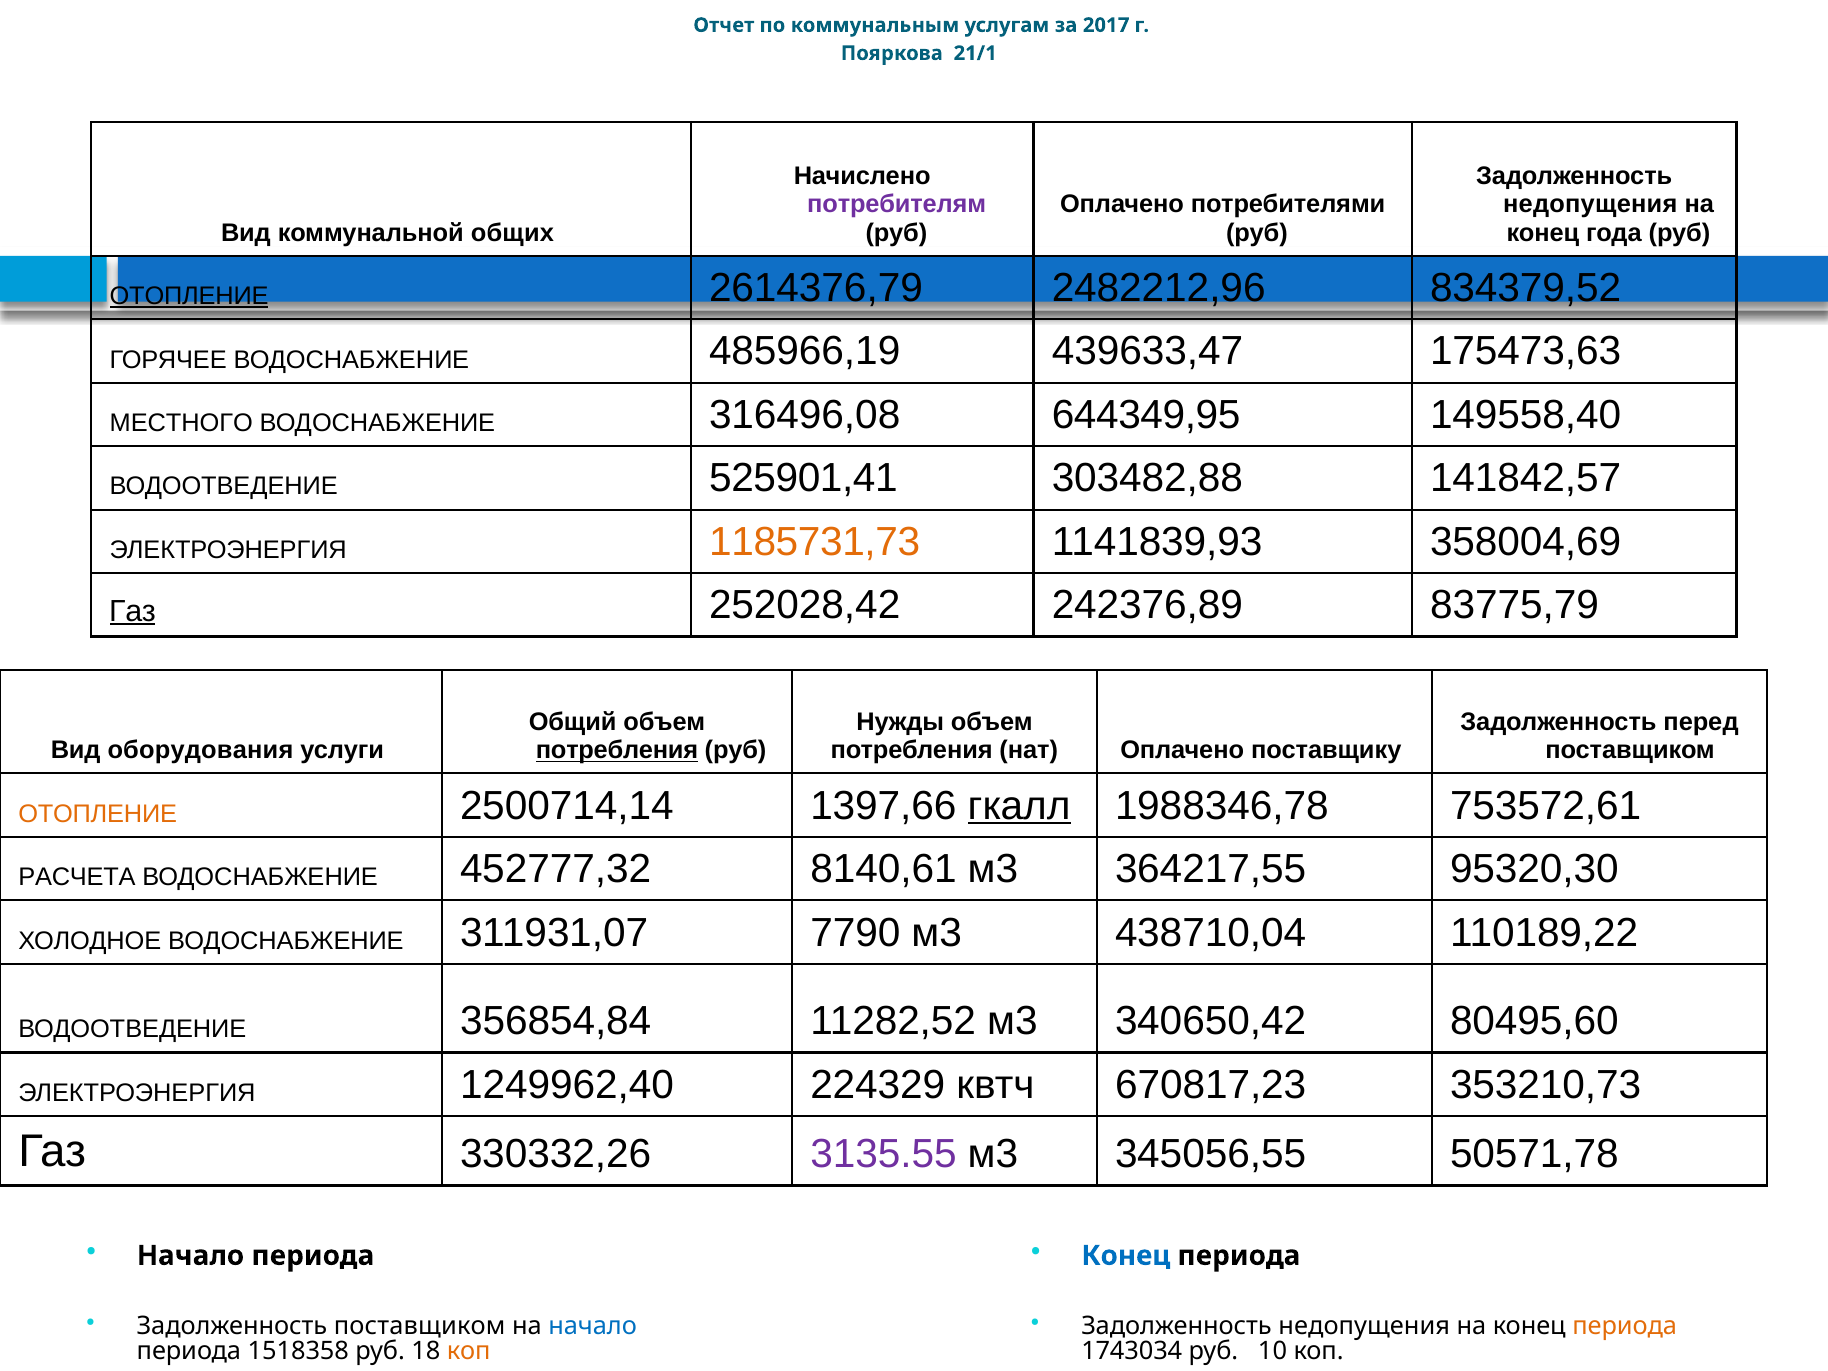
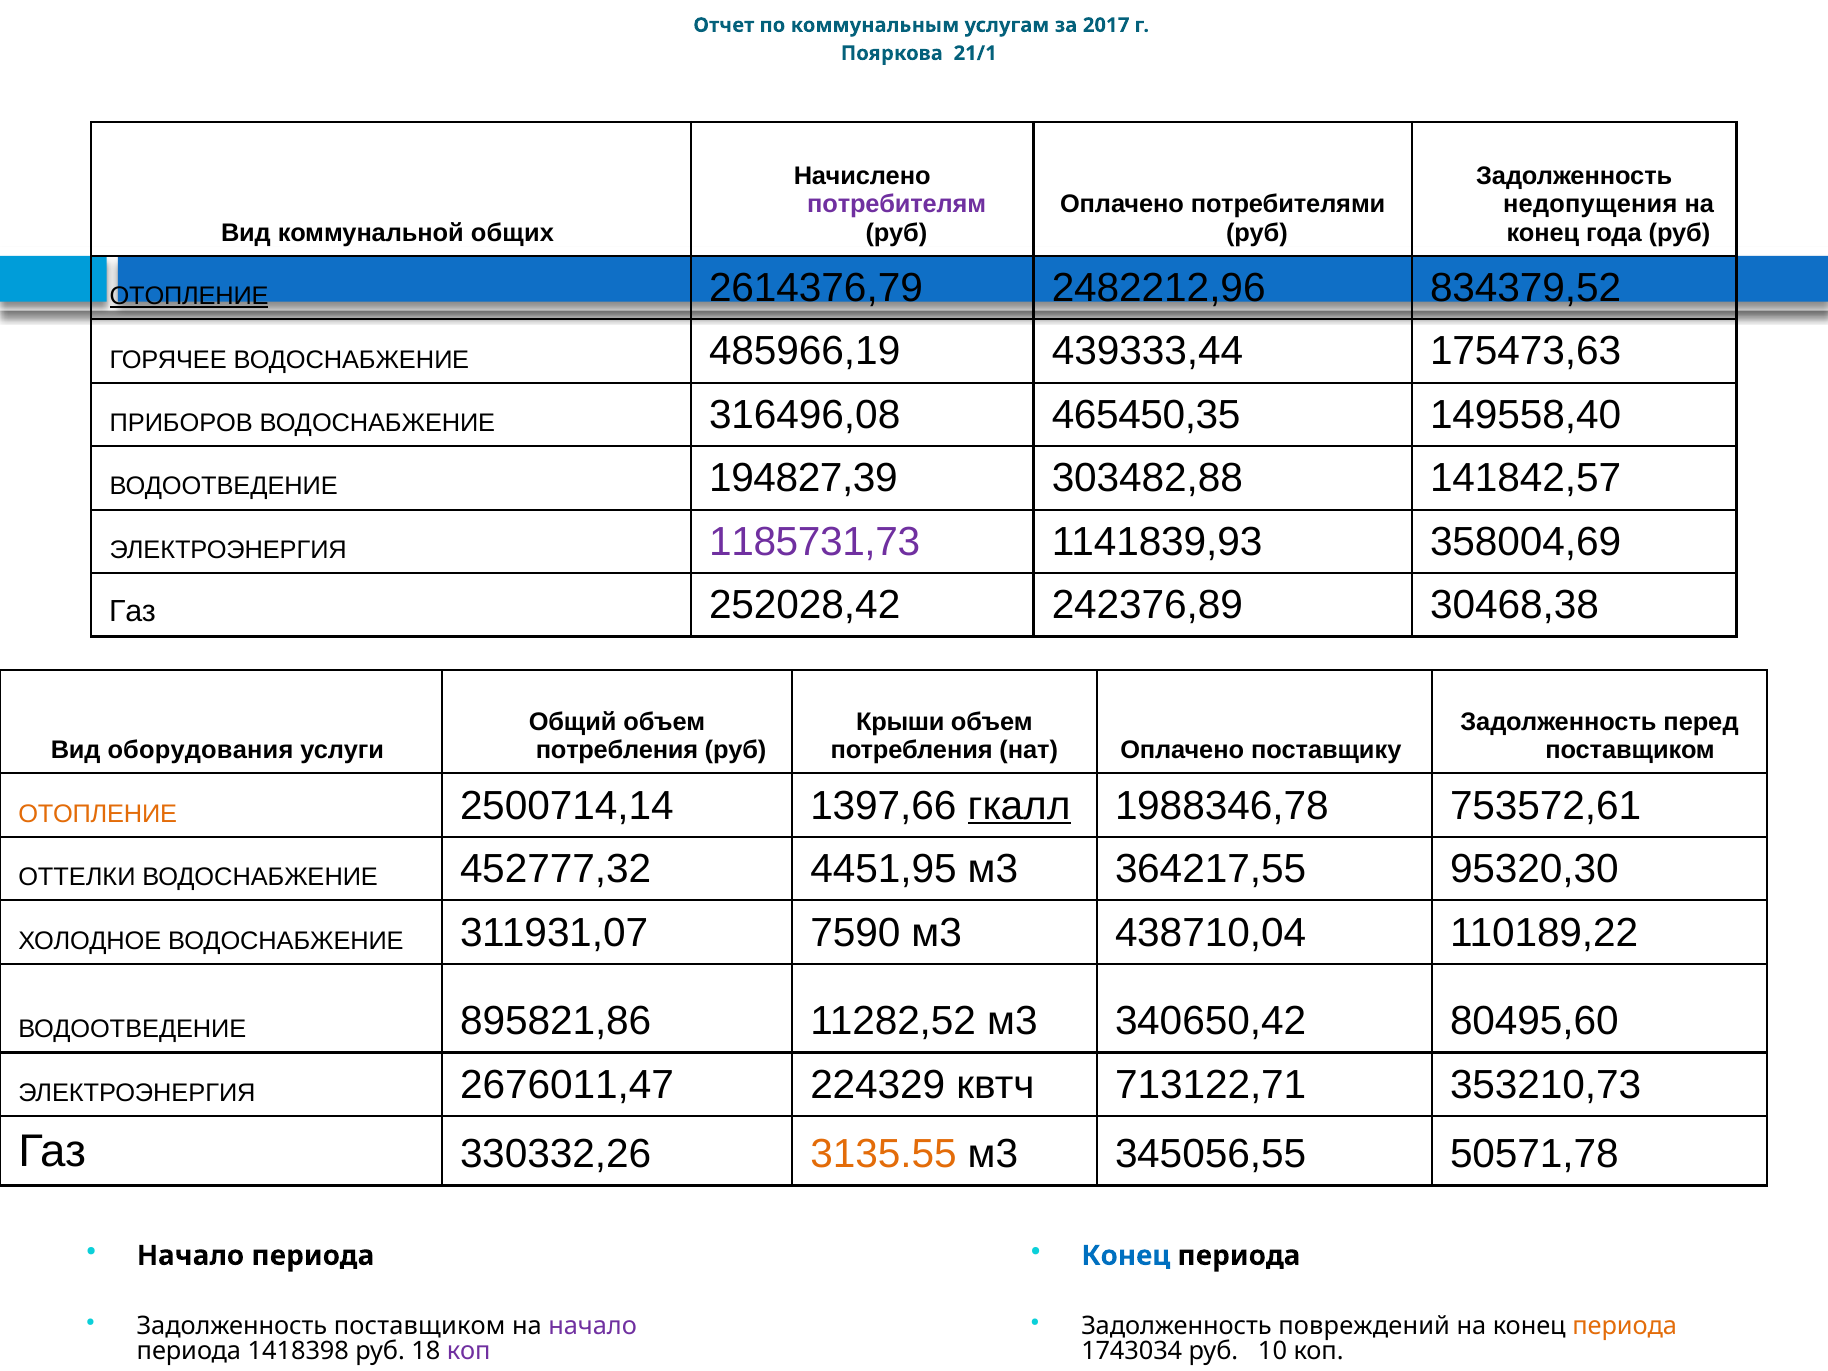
439633,47: 439633,47 -> 439333,44
МЕСТНОГО: МЕСТНОГО -> ПРИБОРОВ
644349,95: 644349,95 -> 465450,35
525901,41: 525901,41 -> 194827,39
1185731,73 colour: orange -> purple
Газ at (132, 611) underline: present -> none
83775,79: 83775,79 -> 30468,38
Нужды: Нужды -> Крыши
потребления at (617, 750) underline: present -> none
РАСЧЕТА: РАСЧЕТА -> ОТТЕЛКИ
8140,61: 8140,61 -> 4451,95
7790: 7790 -> 7590
356854,84: 356854,84 -> 895821,86
1249962,40: 1249962,40 -> 2676011,47
670817,23: 670817,23 -> 713122,71
3135.55 colour: purple -> orange
начало at (593, 1326) colour: blue -> purple
недопущения at (1364, 1326): недопущения -> повреждений
1518358: 1518358 -> 1418398
коп at (469, 1351) colour: orange -> purple
